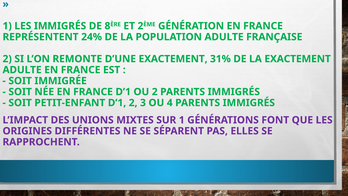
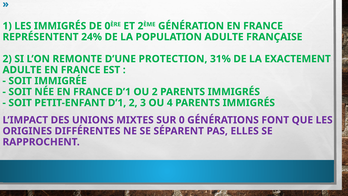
DE 8: 8 -> 0
D’UNE EXACTEMENT: EXACTEMENT -> PROTECTION
SUR 1: 1 -> 0
